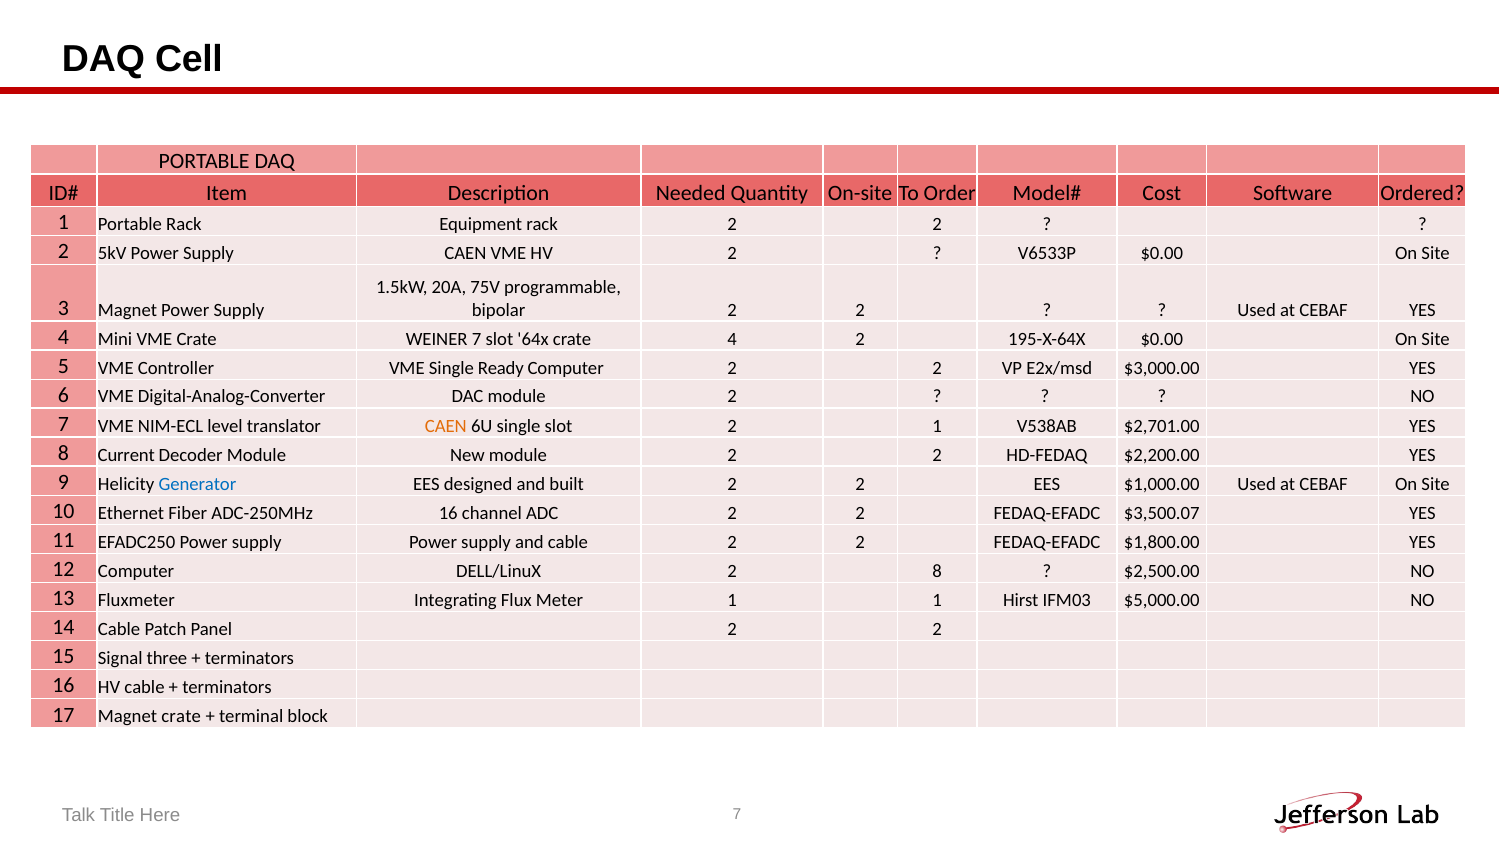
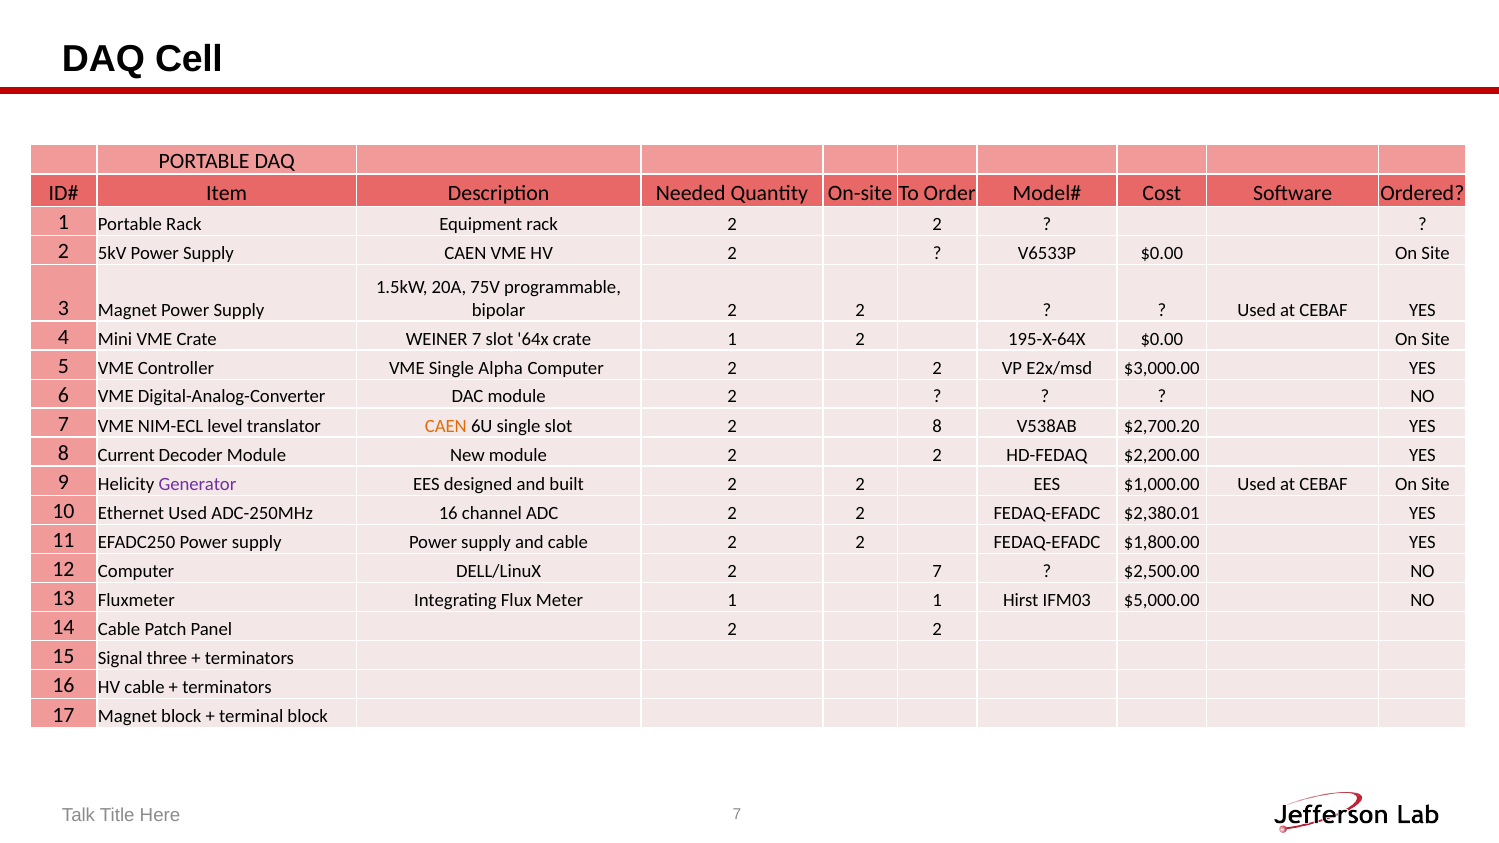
crate 4: 4 -> 1
Ready: Ready -> Alpha
2 1: 1 -> 8
$2,701.00: $2,701.00 -> $2,700.20
Generator colour: blue -> purple
Ethernet Fiber: Fiber -> Used
$3,500.07: $3,500.07 -> $2,380.01
2 8: 8 -> 7
Magnet crate: crate -> block
